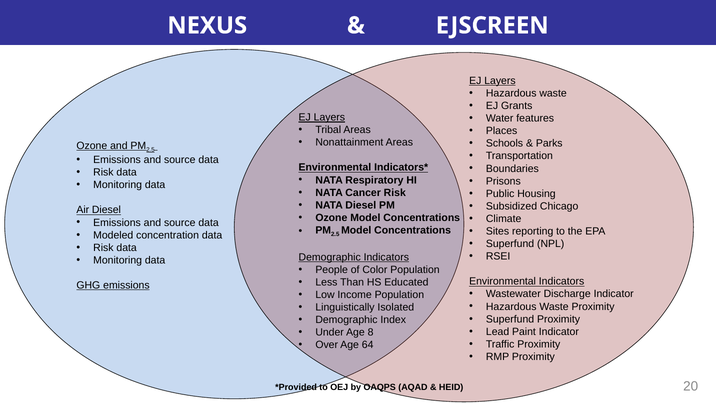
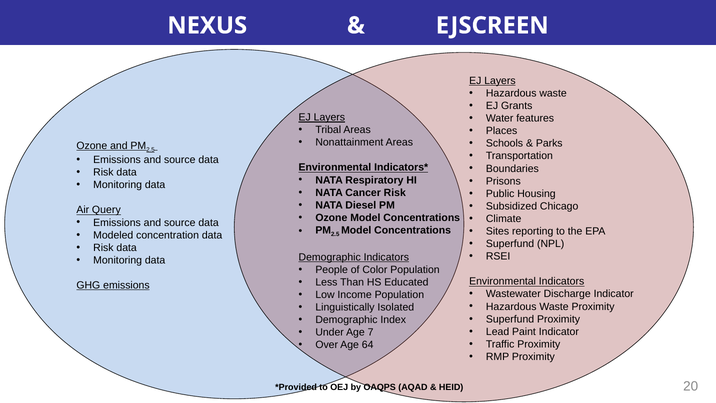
Air Diesel: Diesel -> Query
8: 8 -> 7
